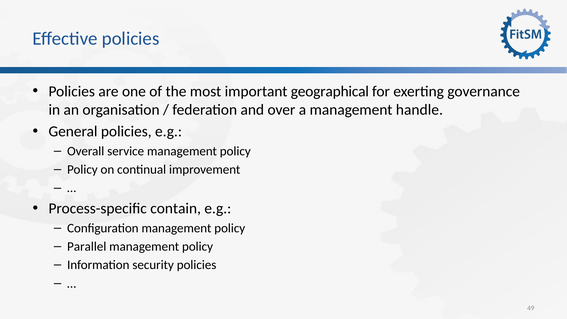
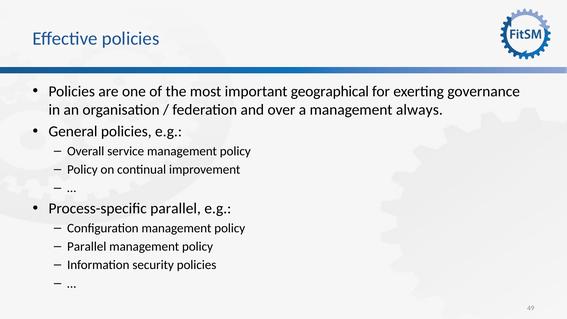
handle: handle -> always
Process-specific contain: contain -> parallel
